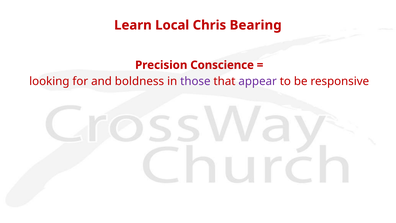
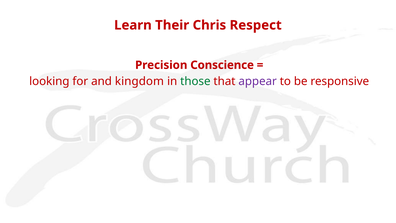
Local: Local -> Their
Bearing: Bearing -> Respect
boldness: boldness -> kingdom
those colour: purple -> green
